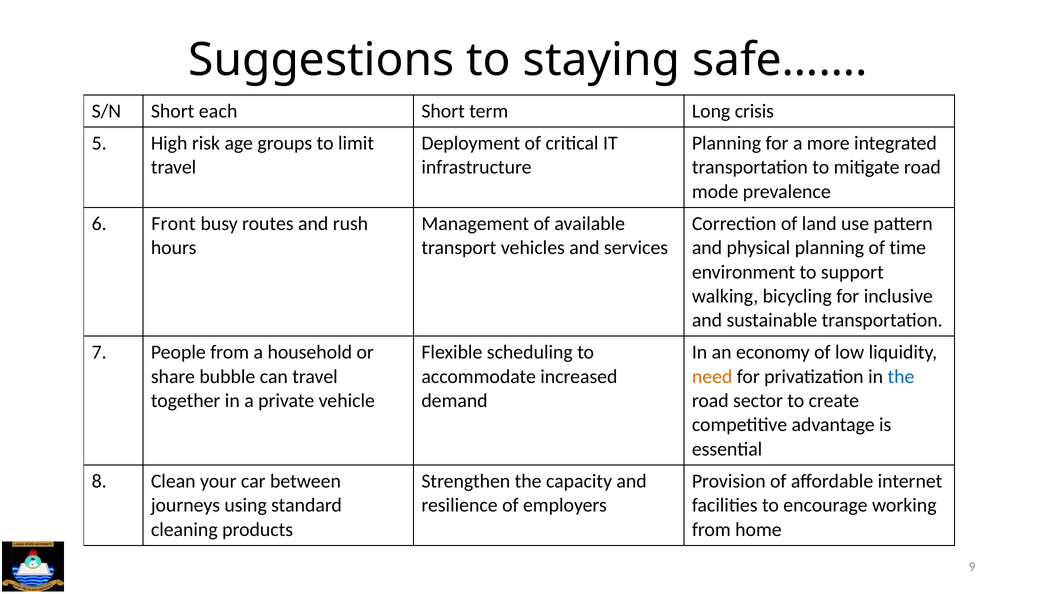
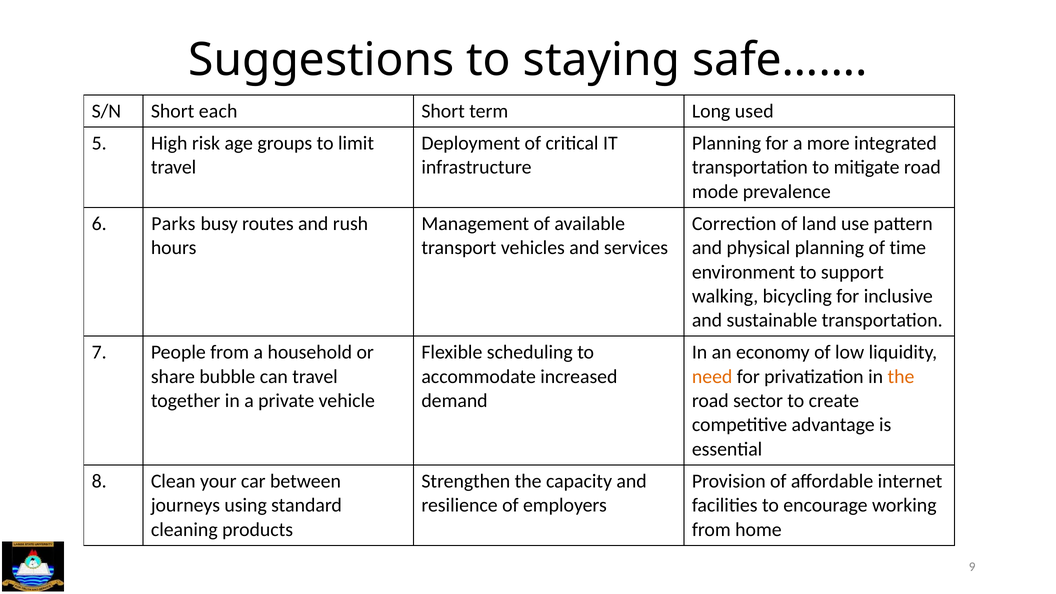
crisis: crisis -> used
Front: Front -> Parks
the at (901, 377) colour: blue -> orange
